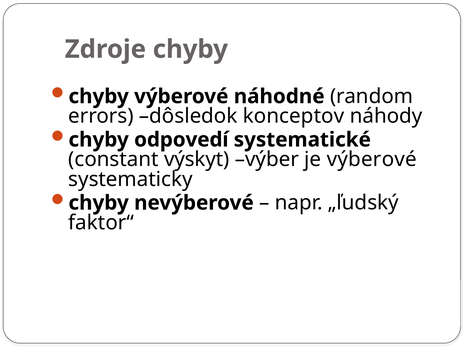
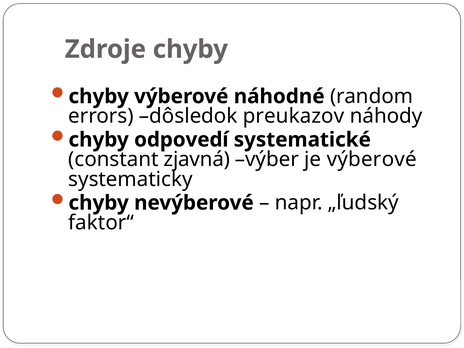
konceptov: konceptov -> preukazov
výskyt: výskyt -> zjavná
